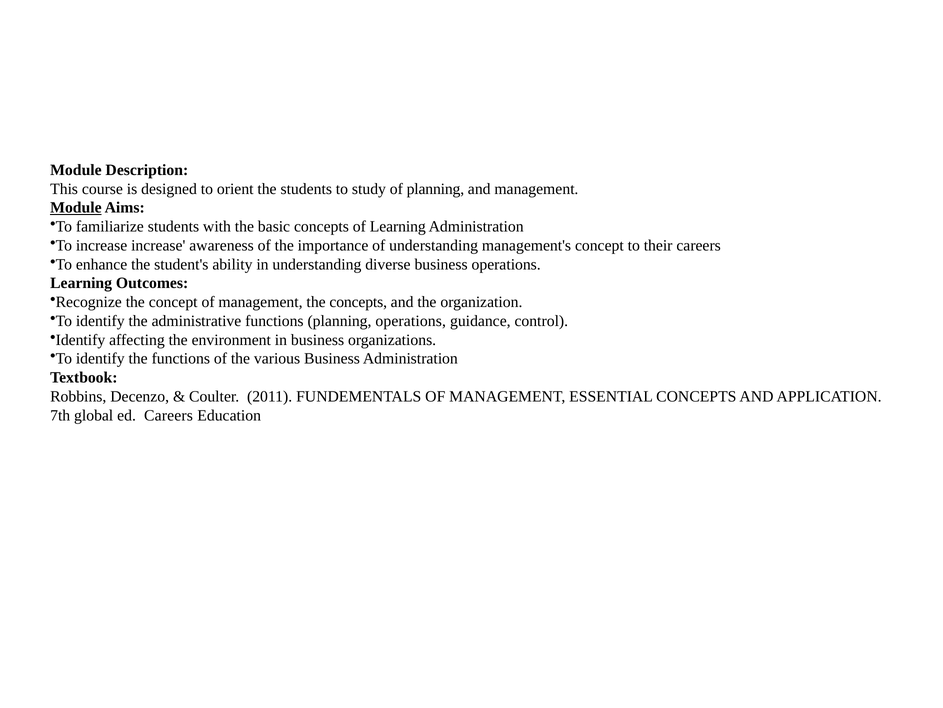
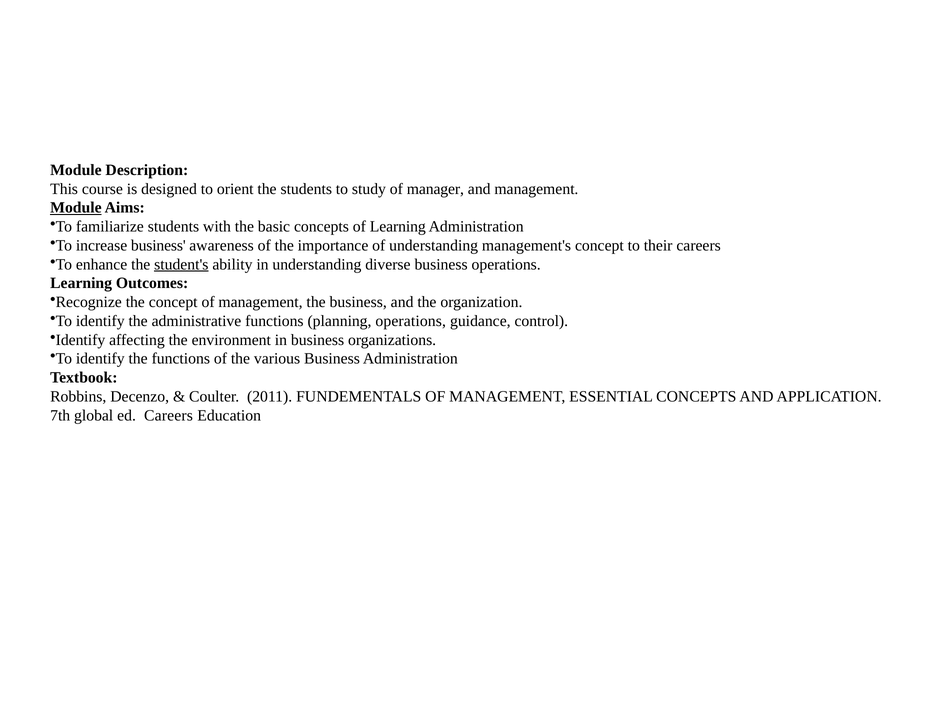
of planning: planning -> manager
increase increase: increase -> business
student's underline: none -> present
the concepts: concepts -> business
